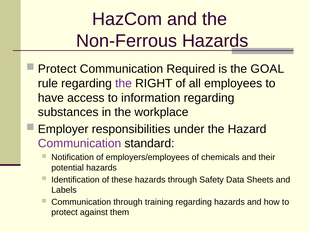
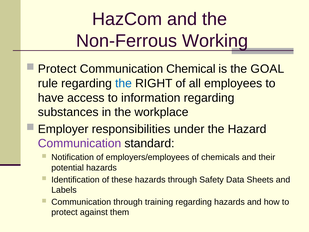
Non-Ferrous Hazards: Hazards -> Working
Required: Required -> Chemical
the at (123, 83) colour: purple -> blue
